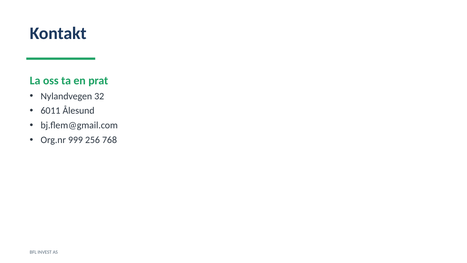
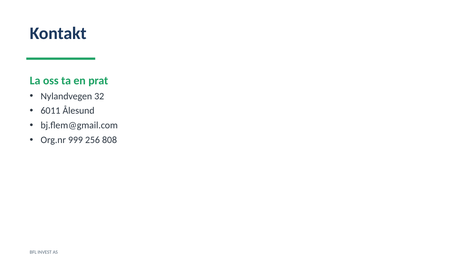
768: 768 -> 808
